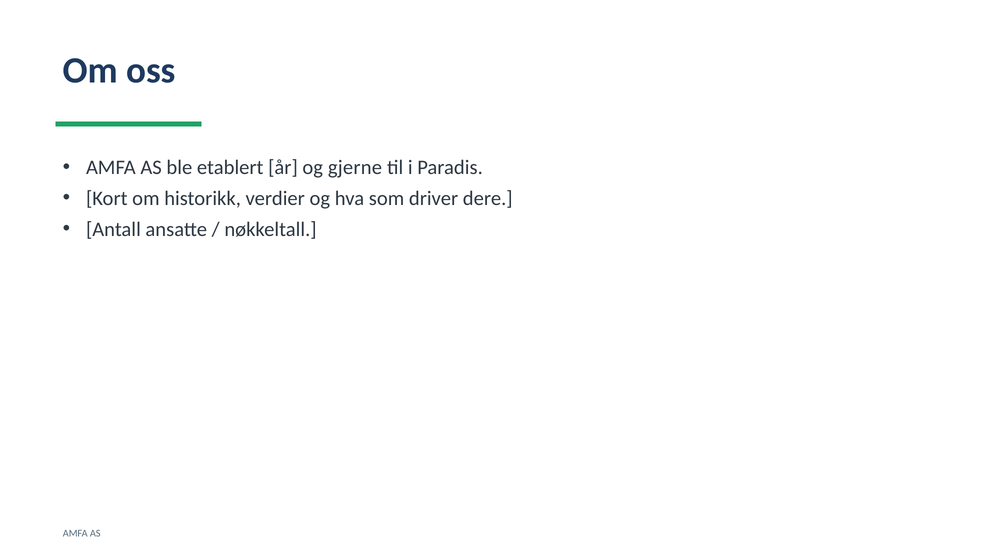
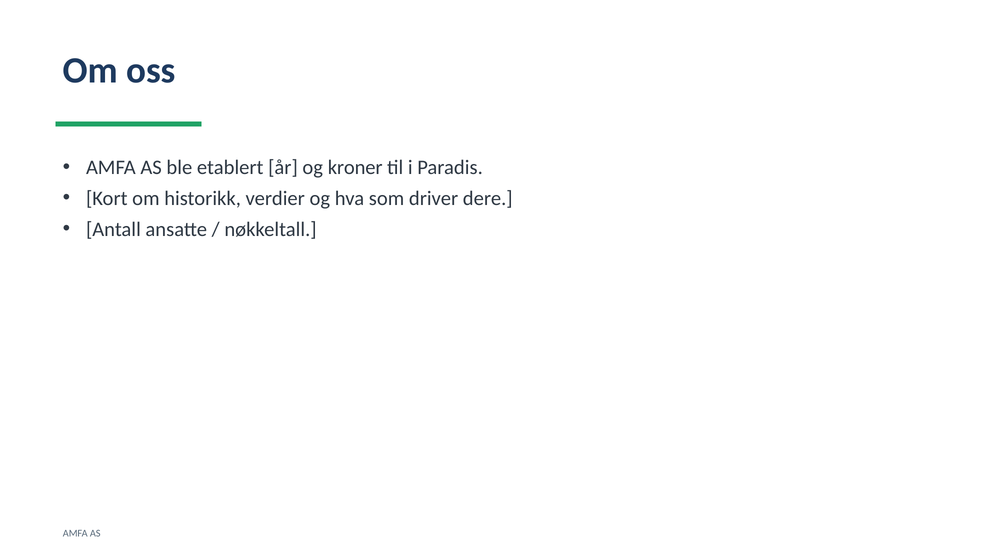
gjerne: gjerne -> kroner
